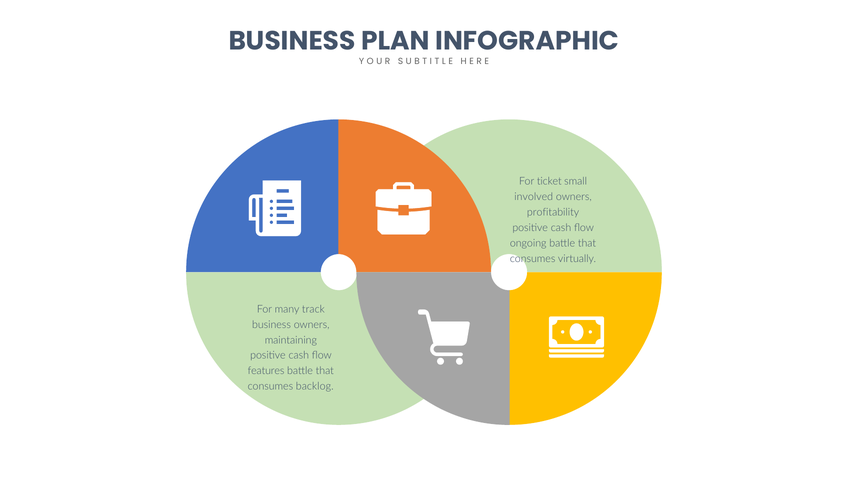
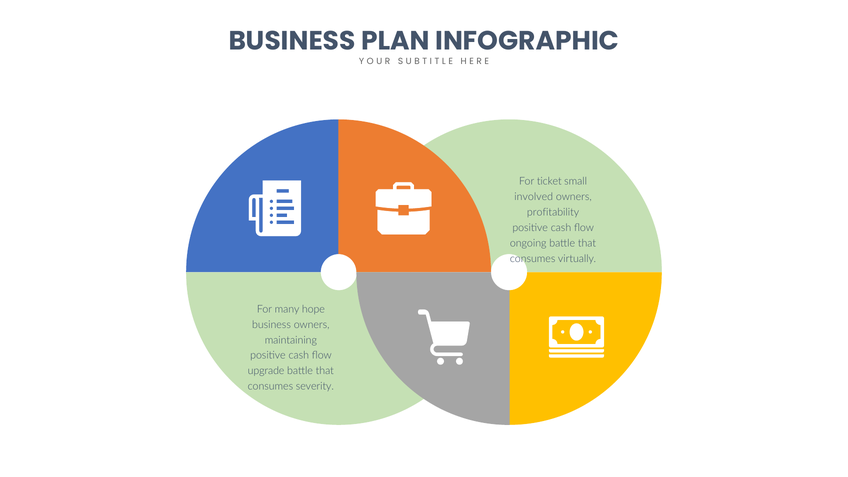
track: track -> hope
features: features -> upgrade
backlog: backlog -> severity
